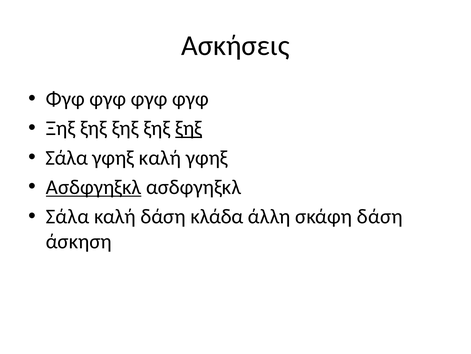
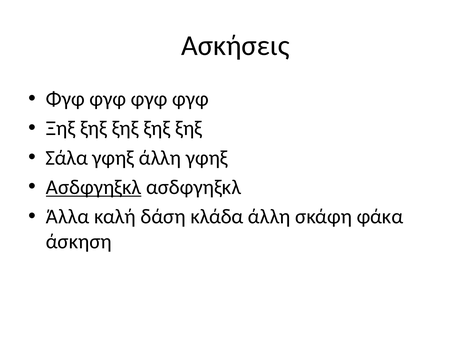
ξηξ at (189, 128) underline: present -> none
γφηξ καλή: καλή -> άλλη
Σάλα at (68, 216): Σάλα -> Άλλα
σκάφη δάση: δάση -> φάκα
